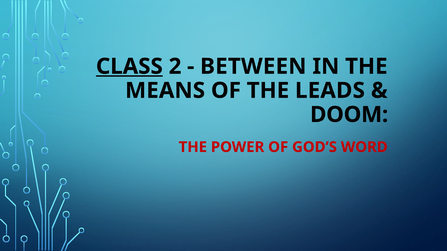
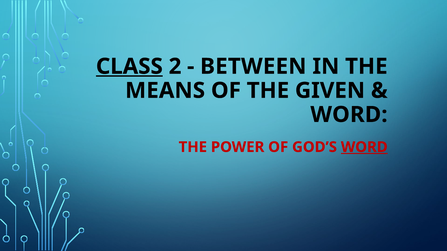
LEADS: LEADS -> GIVEN
DOOM at (349, 115): DOOM -> WORD
WORD at (364, 147) underline: none -> present
